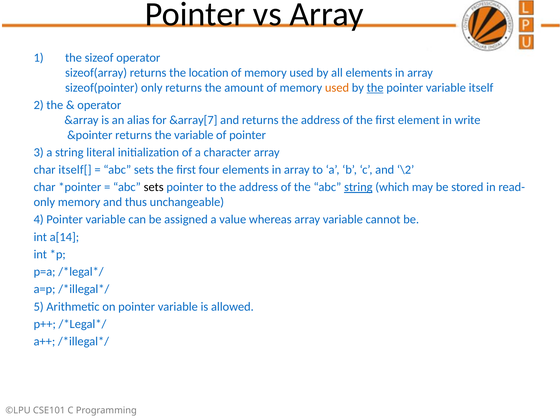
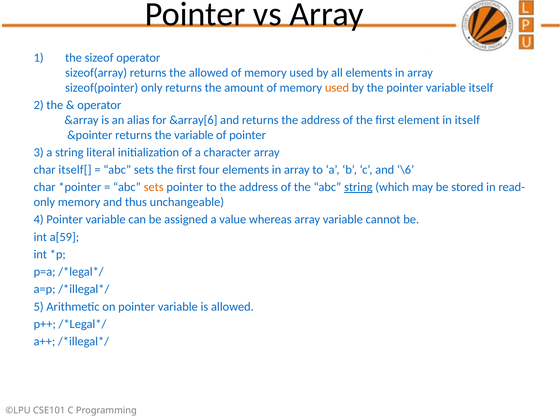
the location: location -> allowed
the at (375, 88) underline: present -> none
&array[7: &array[7 -> &array[6
in write: write -> itself
\2: \2 -> \6
sets at (154, 187) colour: black -> orange
a[14: a[14 -> a[59
